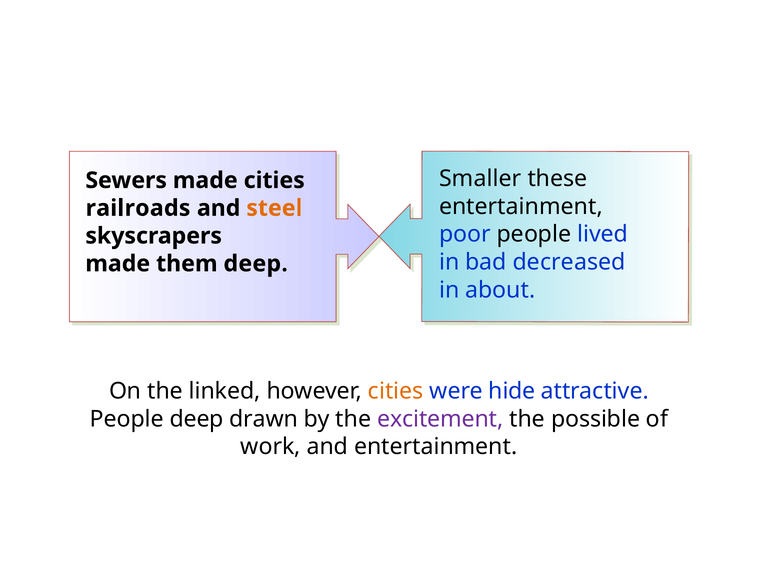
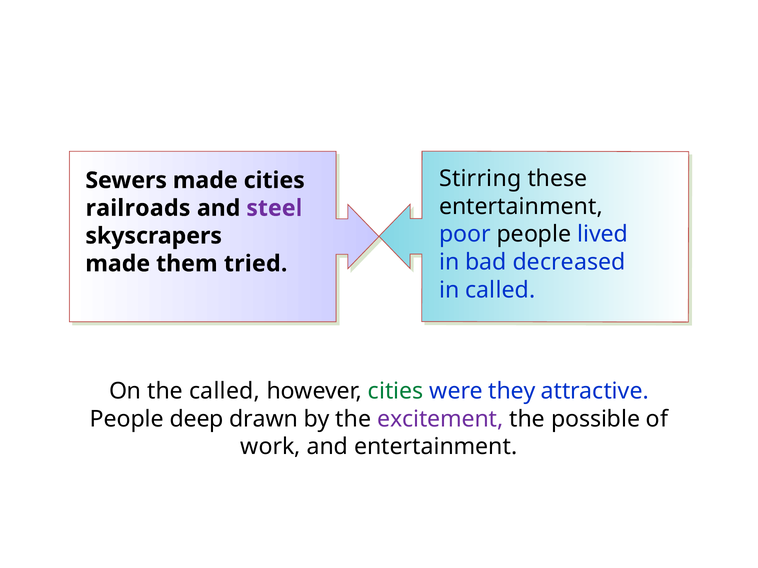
Smaller: Smaller -> Stirring
steel colour: orange -> purple
them deep: deep -> tried
in about: about -> called
the linked: linked -> called
cities at (396, 392) colour: orange -> green
hide: hide -> they
